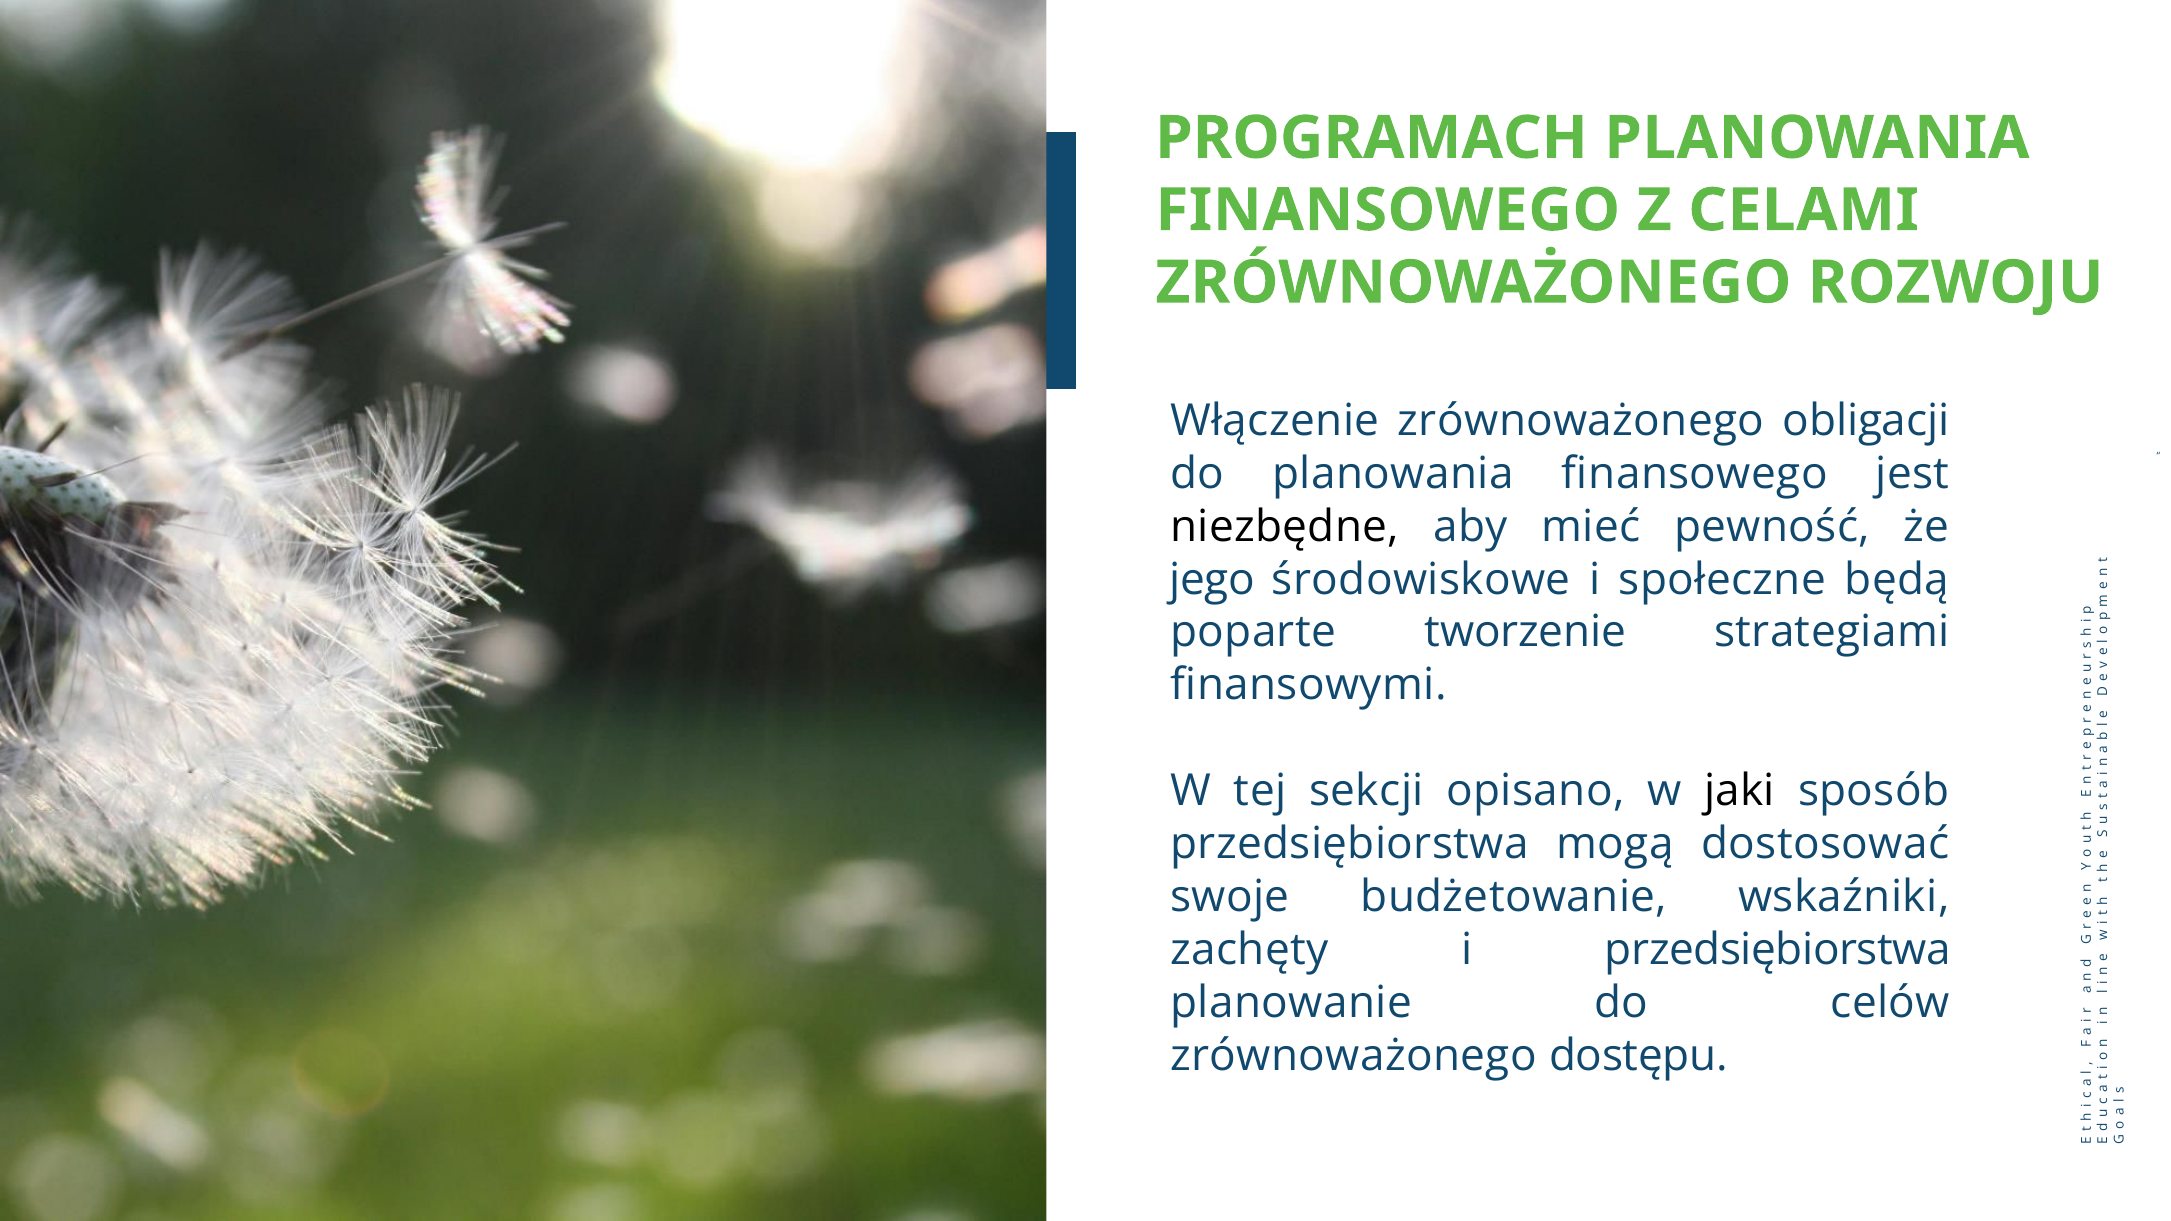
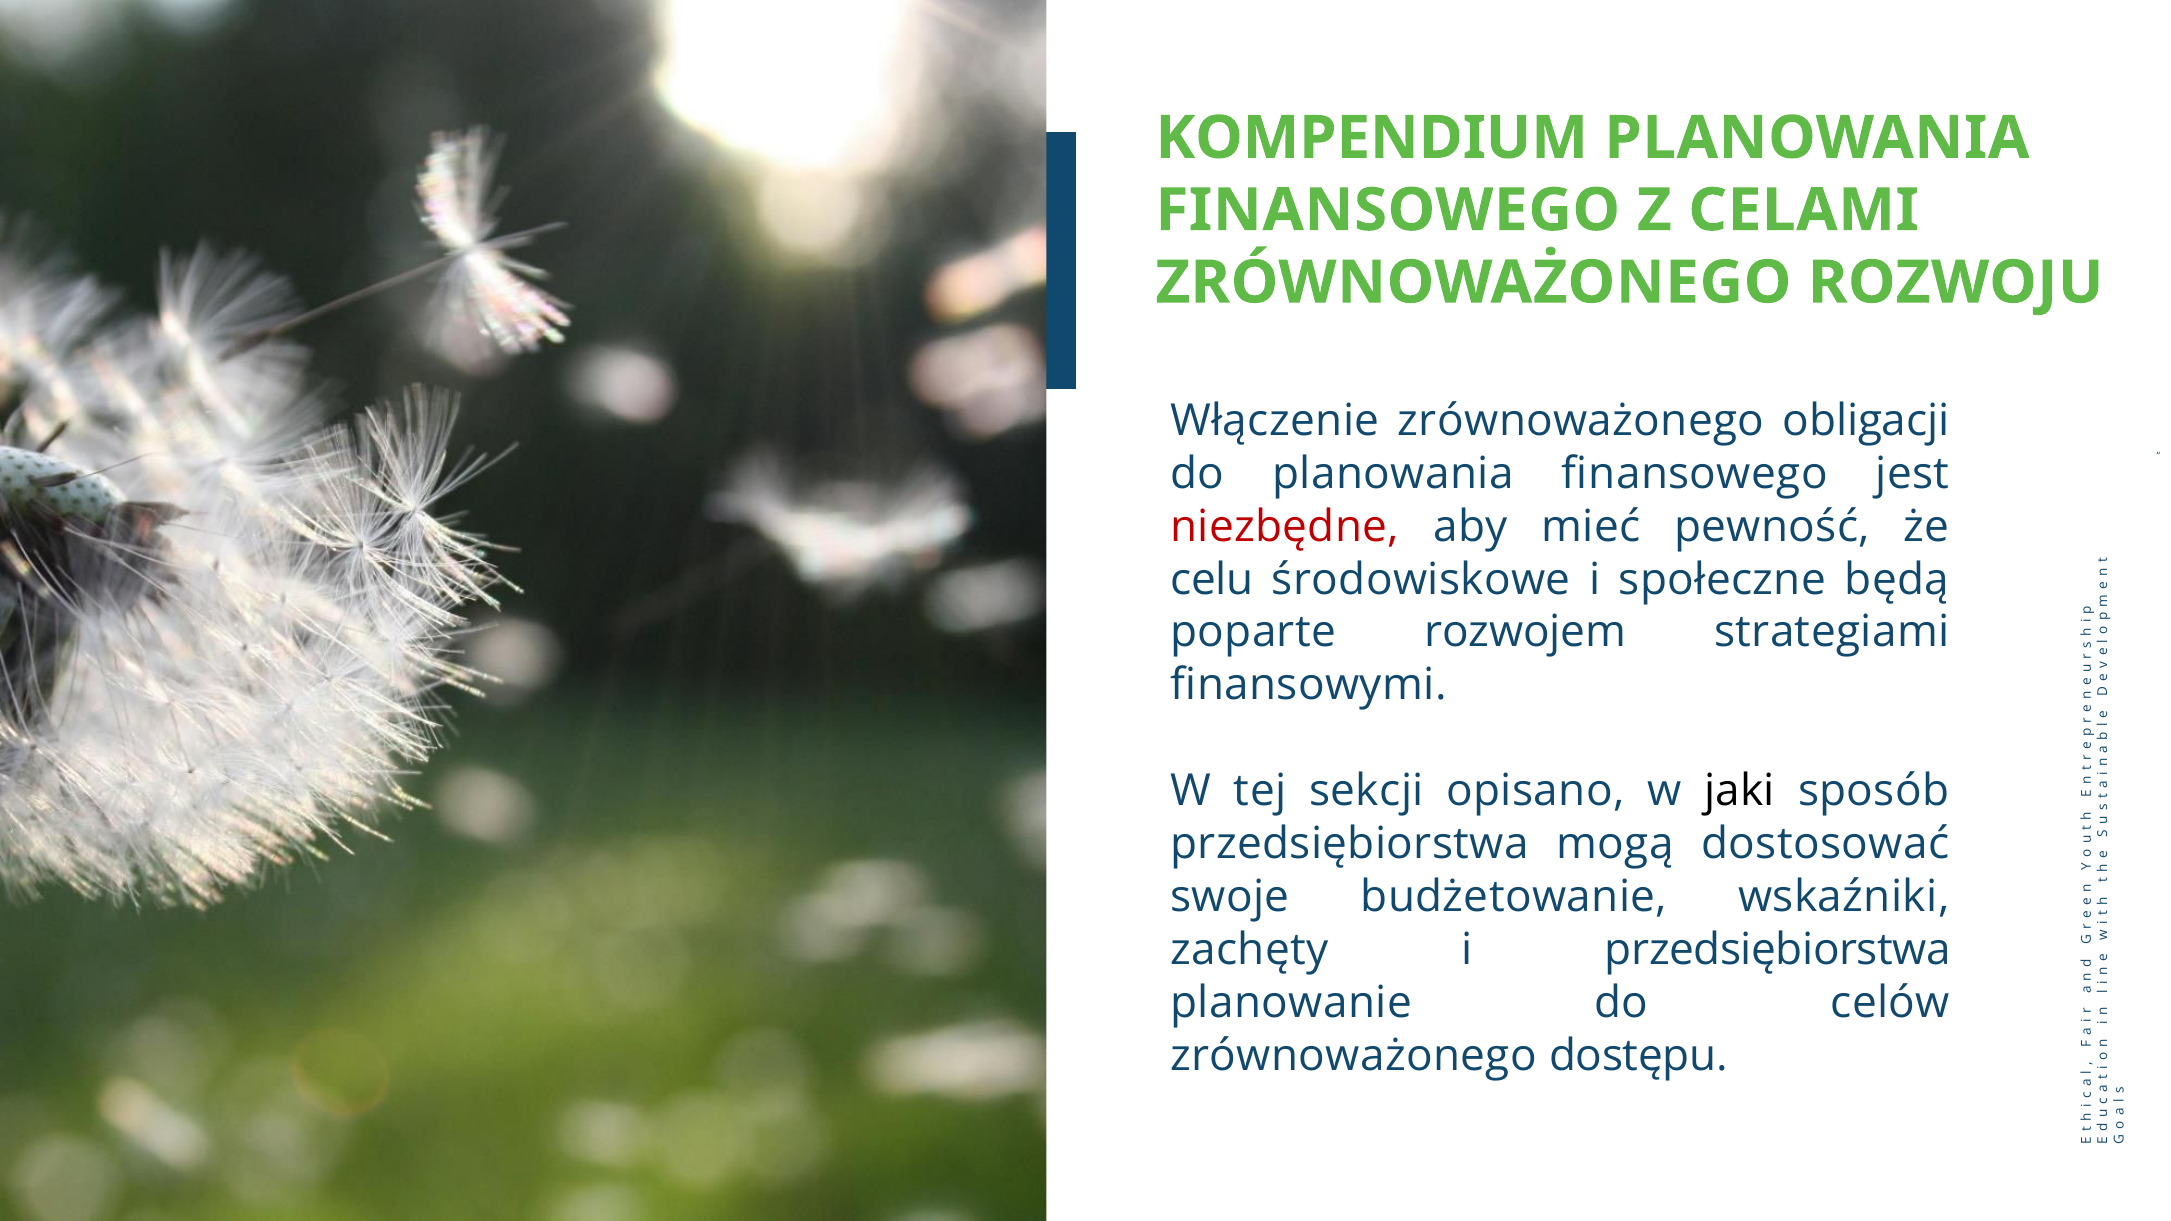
PROGRAMACH: PROGRAMACH -> KOMPENDIUM
niezbędne colour: black -> red
jego: jego -> celu
tworzenie: tworzenie -> rozwojem
